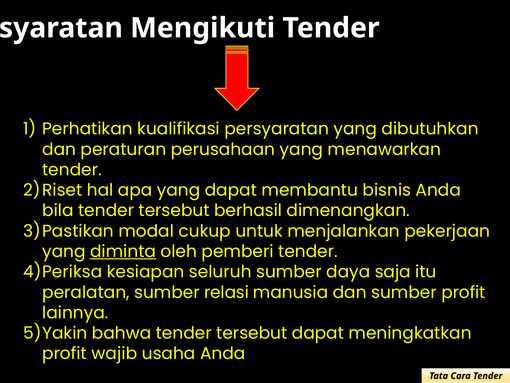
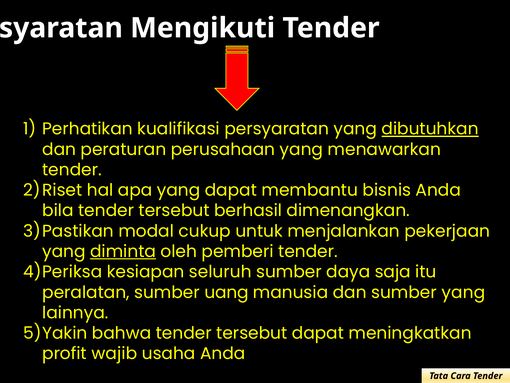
dibutuhkan underline: none -> present
relasi: relasi -> uang
sumber profit: profit -> yang
